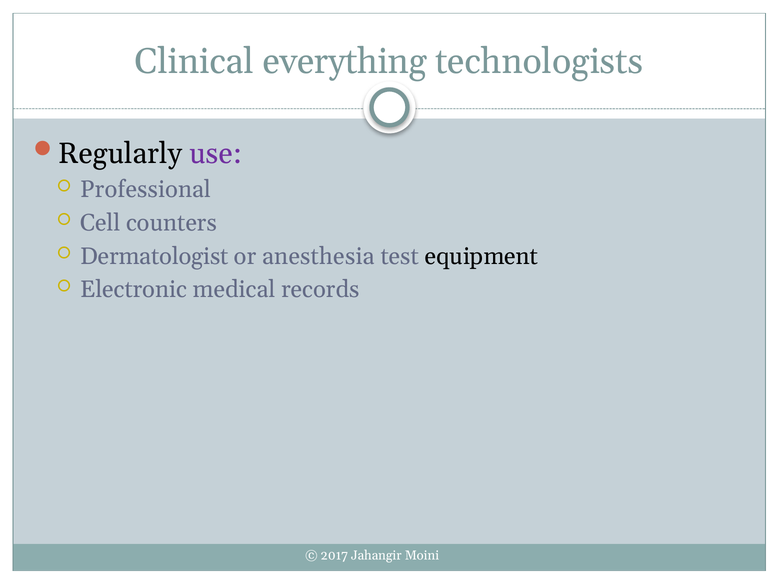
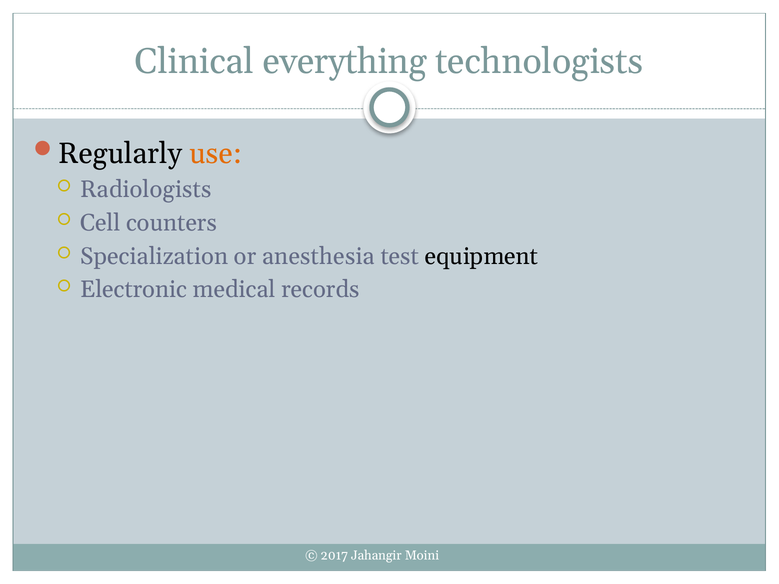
use colour: purple -> orange
Professional: Professional -> Radiologists
Dermatologist: Dermatologist -> Specialization
